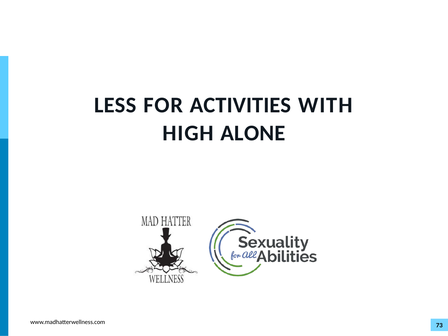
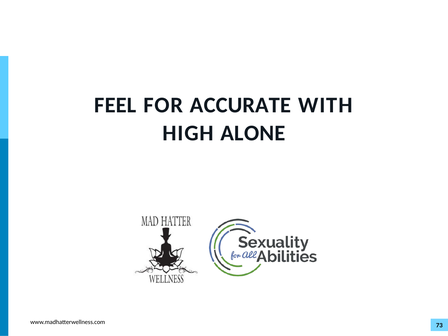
LESS: LESS -> FEEL
ACTIVITIES: ACTIVITIES -> ACCURATE
